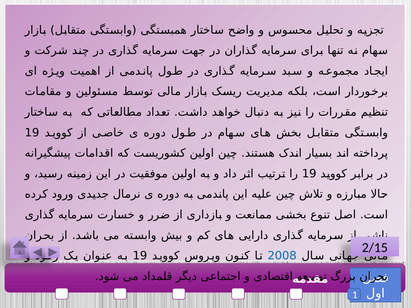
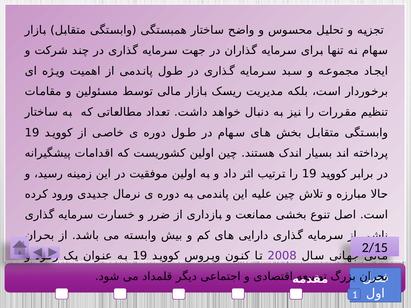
2008 colour: blue -> purple
